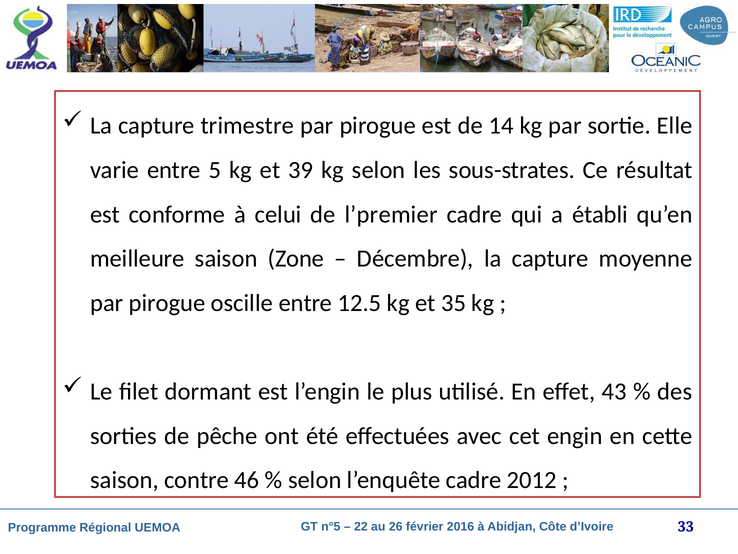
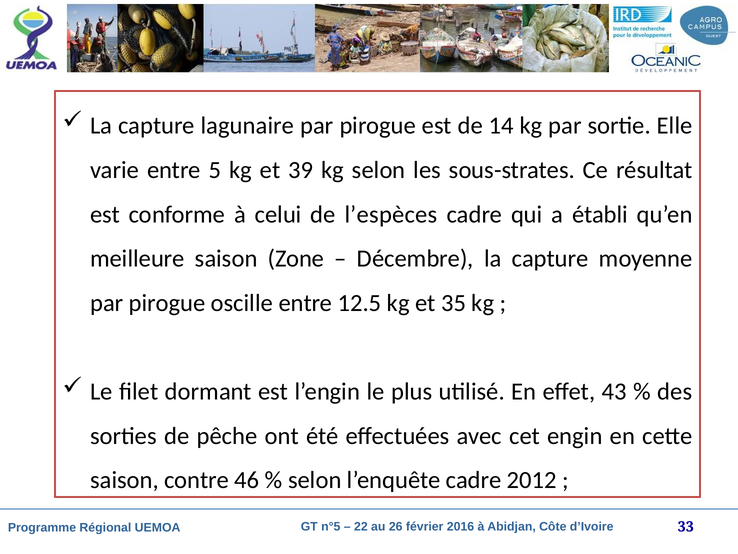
trimestre: trimestre -> lagunaire
l’premier: l’premier -> l’espèces
